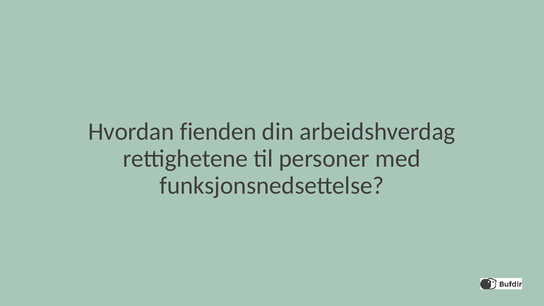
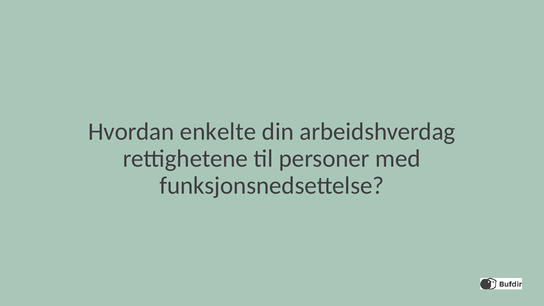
fienden: fienden -> enkelte
